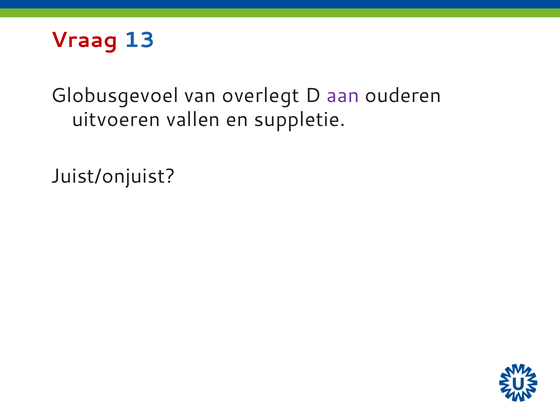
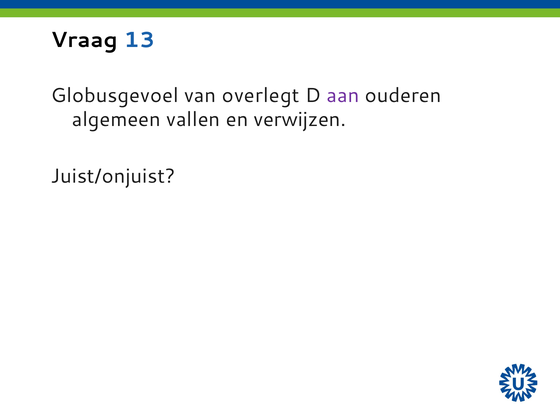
Vraag colour: red -> black
uitvoeren: uitvoeren -> algemeen
suppletie: suppletie -> verwijzen
